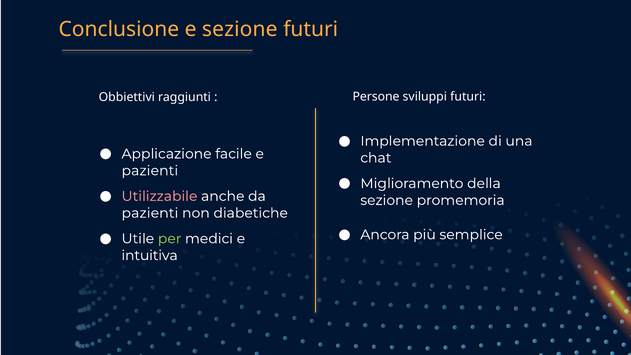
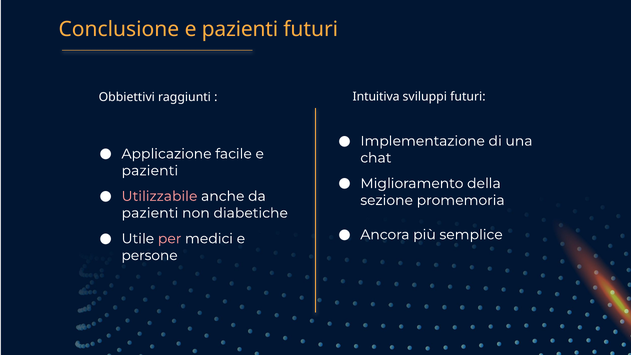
Conclusione e sezione: sezione -> pazienti
Persone: Persone -> Intuitiva
per colour: light green -> pink
intuitiva: intuitiva -> persone
